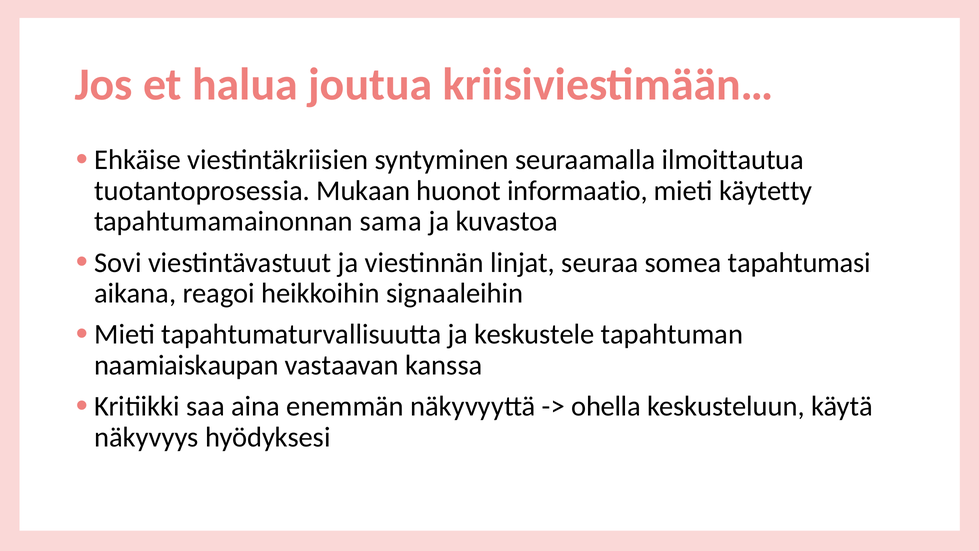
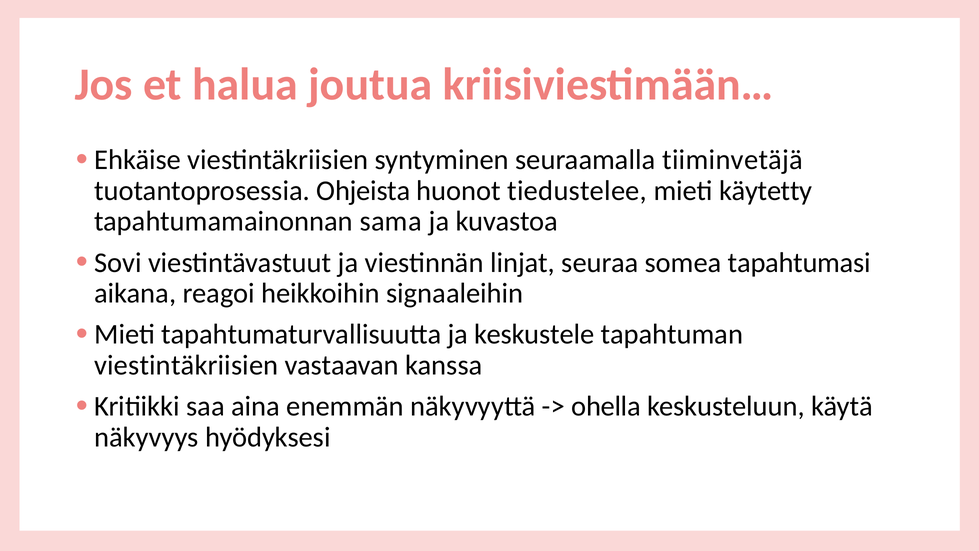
ilmoittautua: ilmoittautua -> tiiminvetäjä
Mukaan: Mukaan -> Ohjeista
informaatio: informaatio -> tiedustelee
naamiaiskaupan at (186, 365): naamiaiskaupan -> viestintäkriisien
